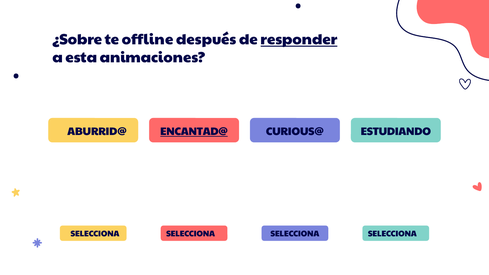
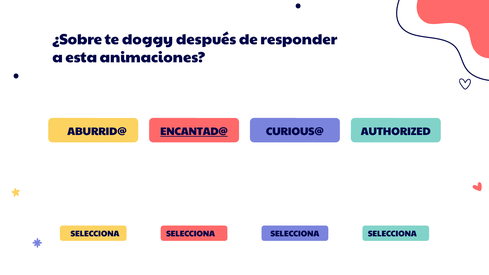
offline: offline -> doggy
responder underline: present -> none
ESTUDIANDO: ESTUDIANDO -> AUTHORIZED
